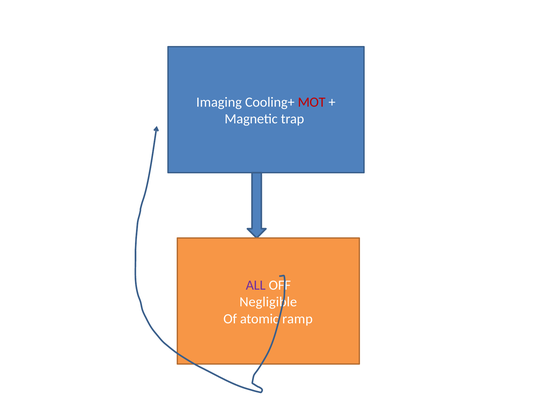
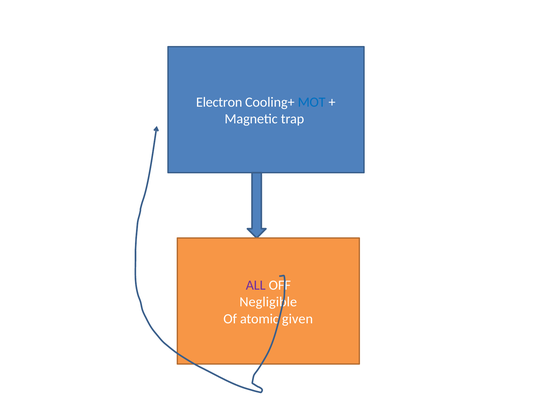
Imaging: Imaging -> Electron
MOT colour: red -> blue
ramp: ramp -> given
